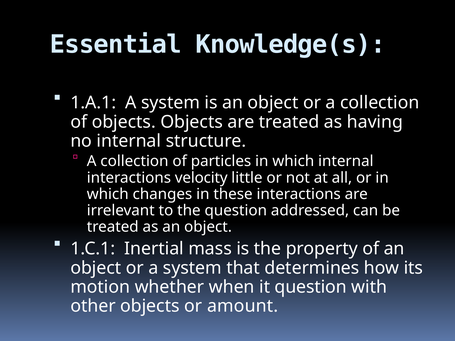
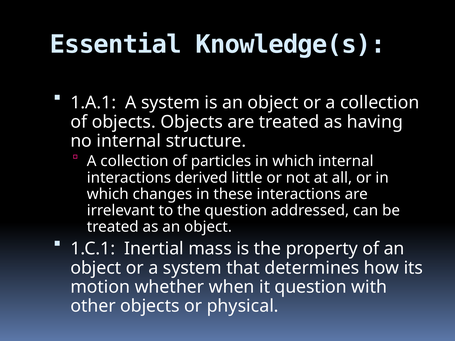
velocity: velocity -> derived
amount: amount -> physical
